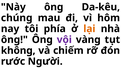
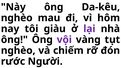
chúng at (17, 18): chúng -> nghèo
phía: phía -> giàu
lại colour: orange -> purple
không at (18, 51): không -> nghèo
